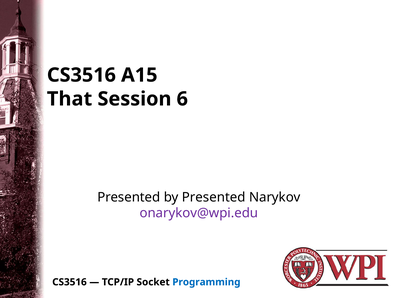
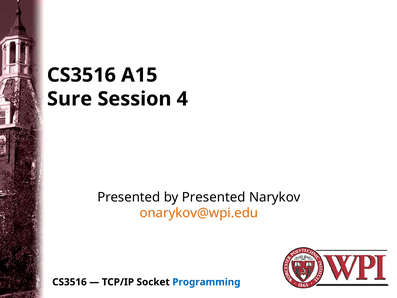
That: That -> Sure
6: 6 -> 4
onarykov@wpi.edu colour: purple -> orange
